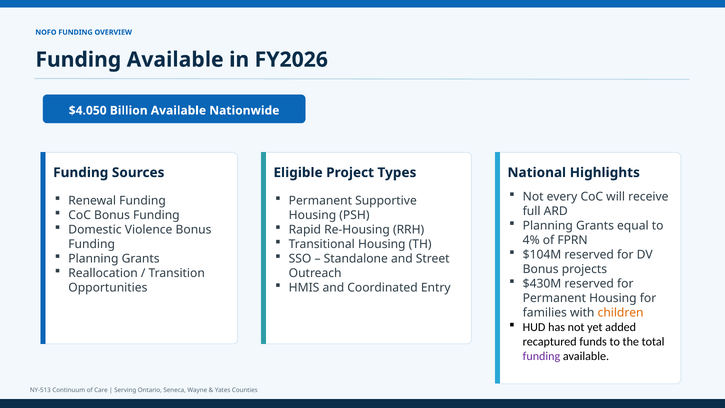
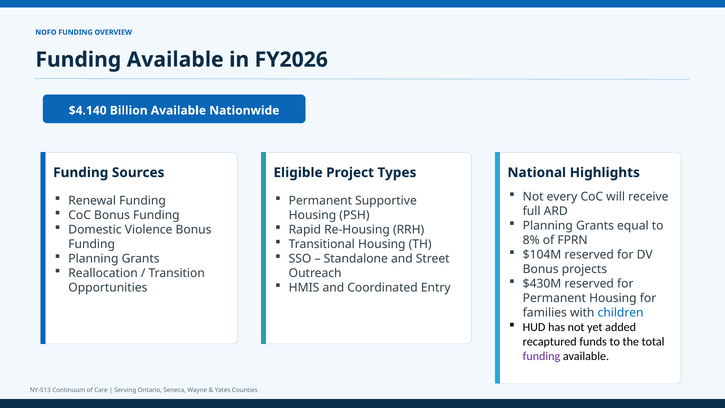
$4.050: $4.050 -> $4.140
4%: 4% -> 8%
children colour: orange -> blue
